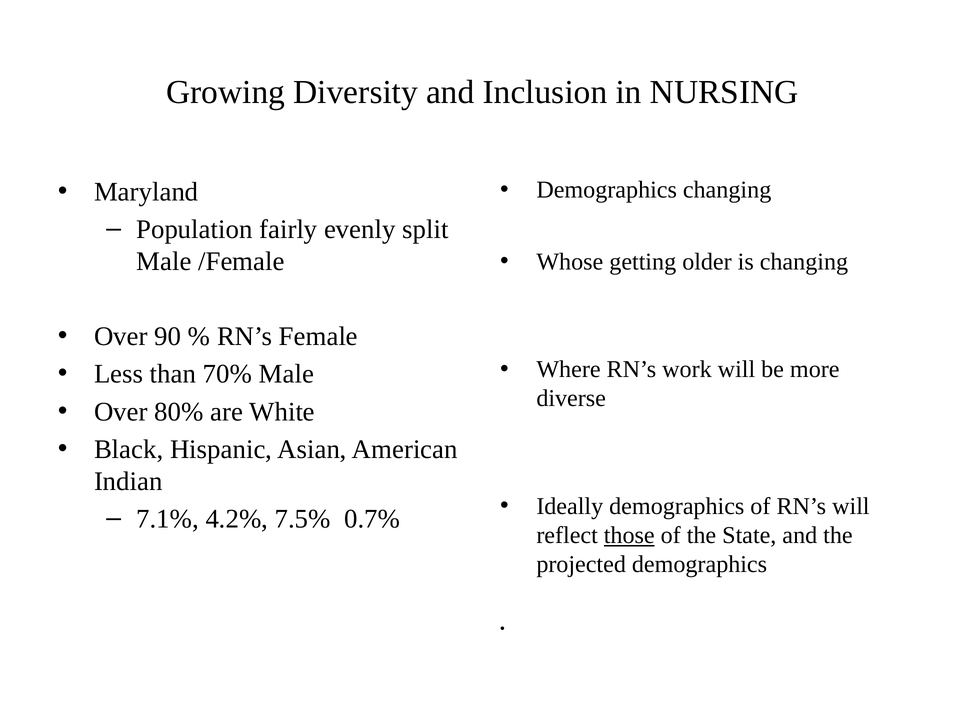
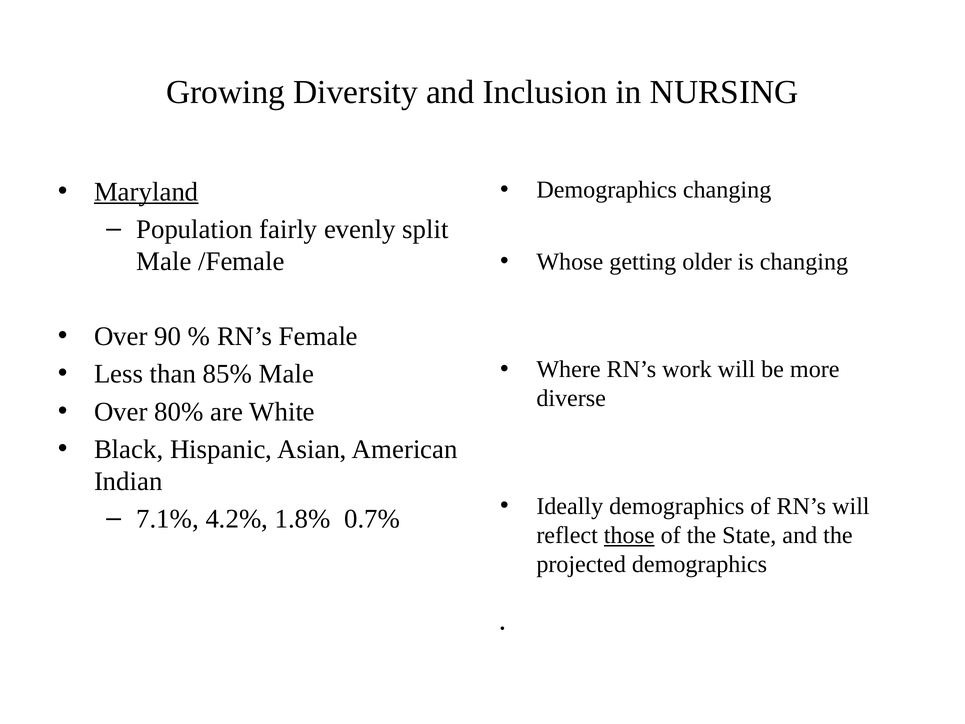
Maryland underline: none -> present
70%: 70% -> 85%
7.5%: 7.5% -> 1.8%
